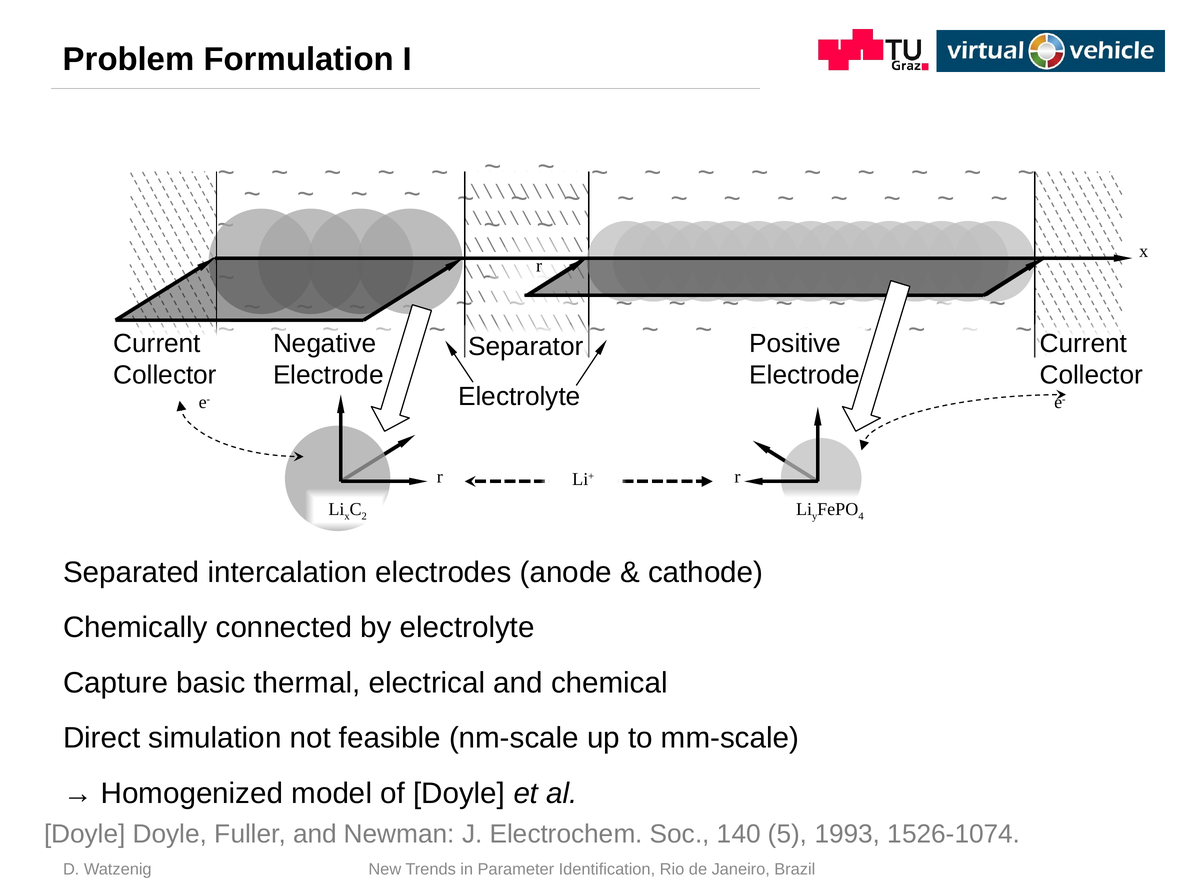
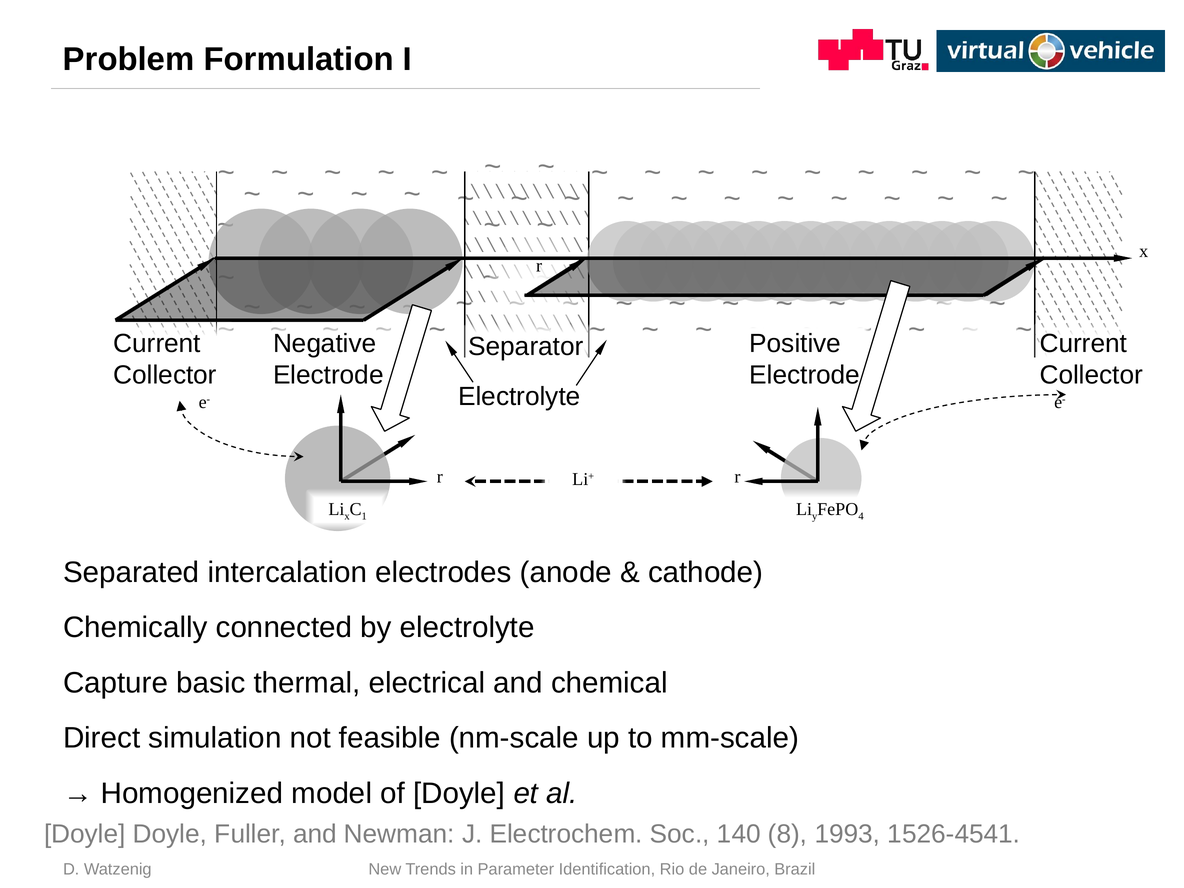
2: 2 -> 1
5: 5 -> 8
1526-1074: 1526-1074 -> 1526-4541
